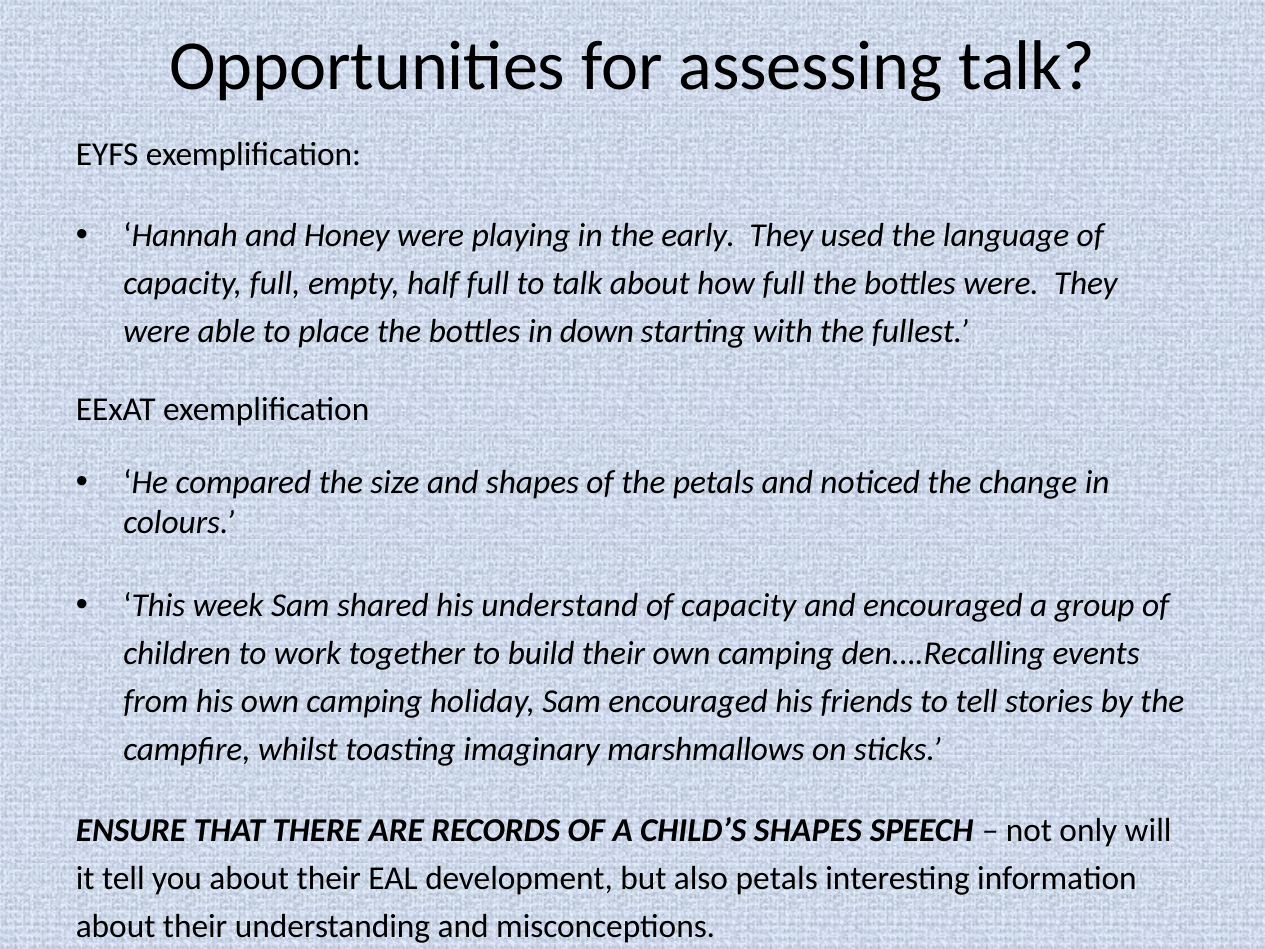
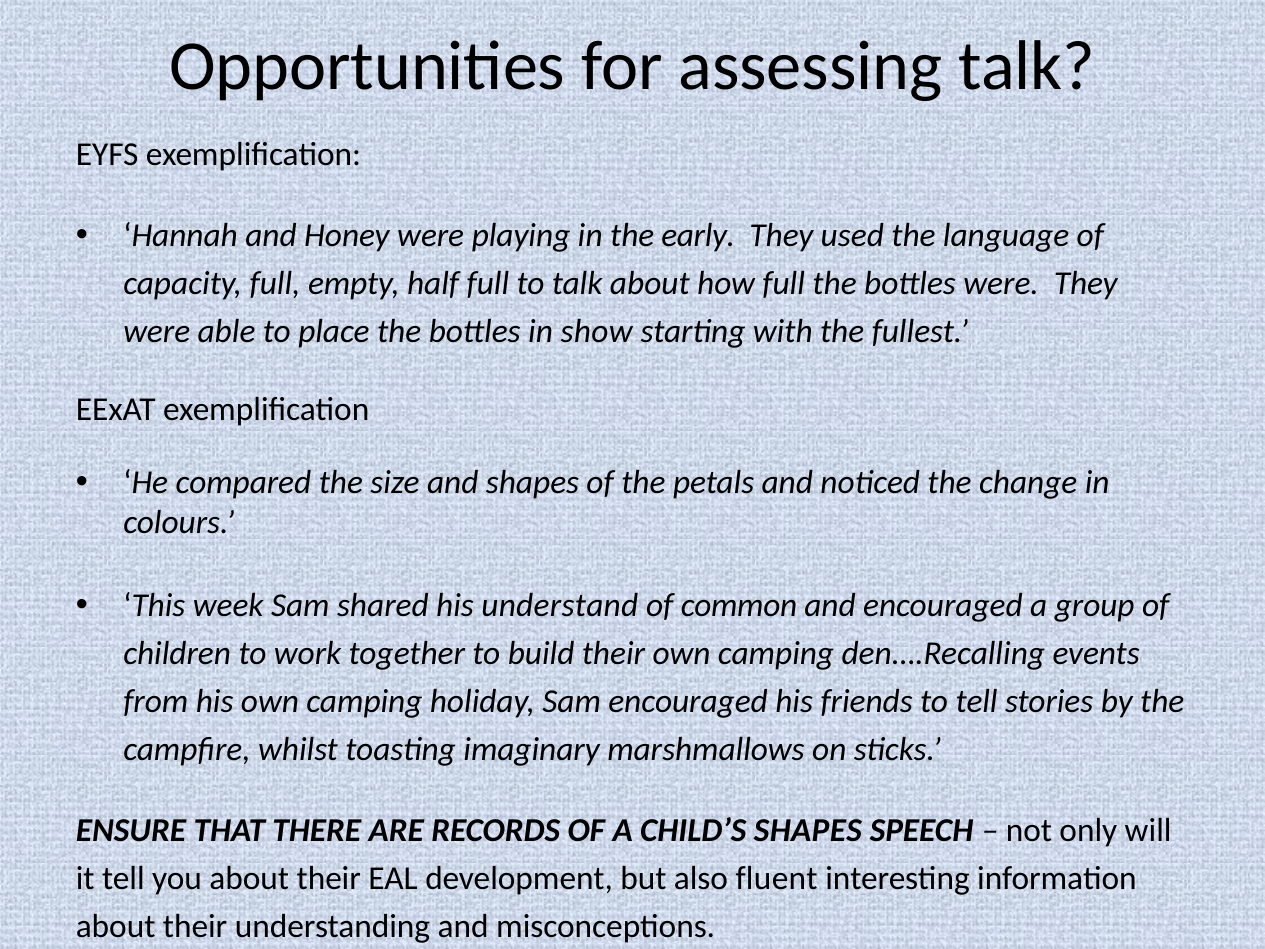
down: down -> show
capacity at (739, 606): capacity -> common
also petals: petals -> fluent
